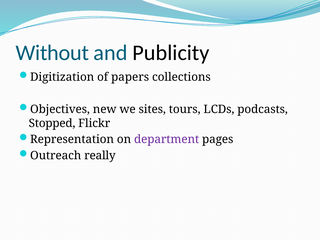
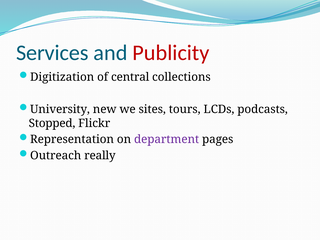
Without: Without -> Services
Publicity colour: black -> red
papers: papers -> central
Objectives: Objectives -> University
